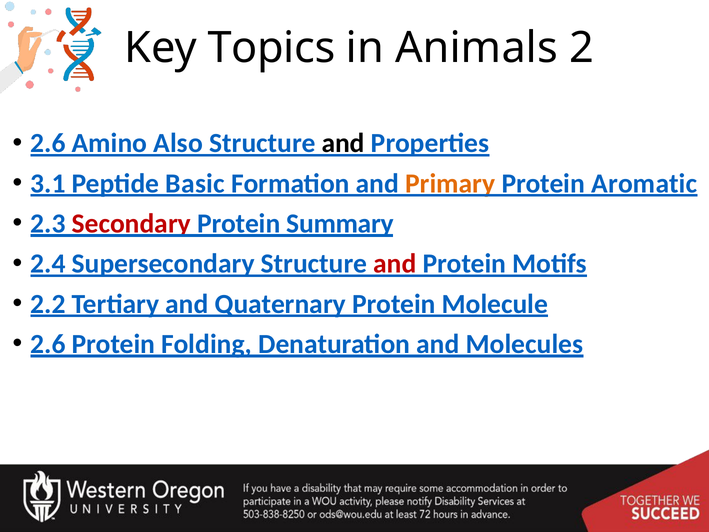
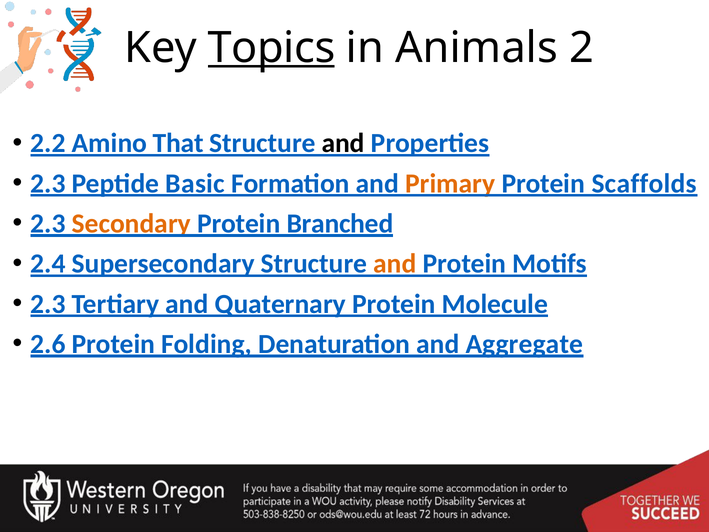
Topics underline: none -> present
2.6 at (48, 143): 2.6 -> 2.2
Also: Also -> That
3.1 at (48, 183): 3.1 -> 2.3
Aromatic: Aromatic -> Scaffolds
Secondary colour: red -> orange
Summary: Summary -> Branched
and at (395, 264) colour: red -> orange
2.2 at (48, 304): 2.2 -> 2.3
Molecules: Molecules -> Aggregate
